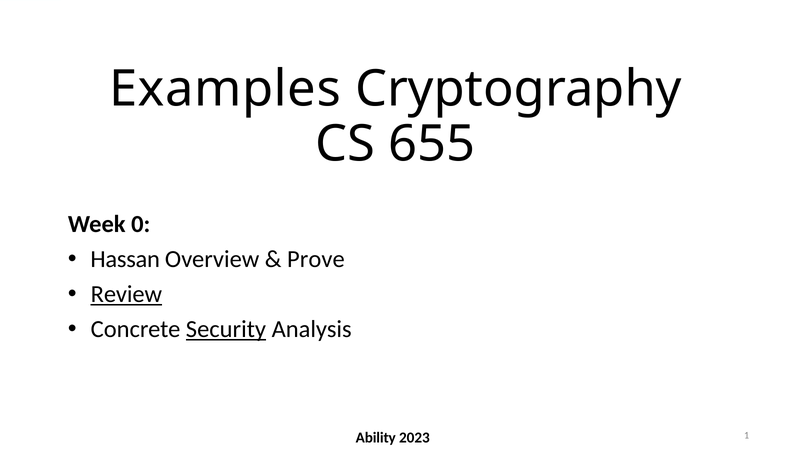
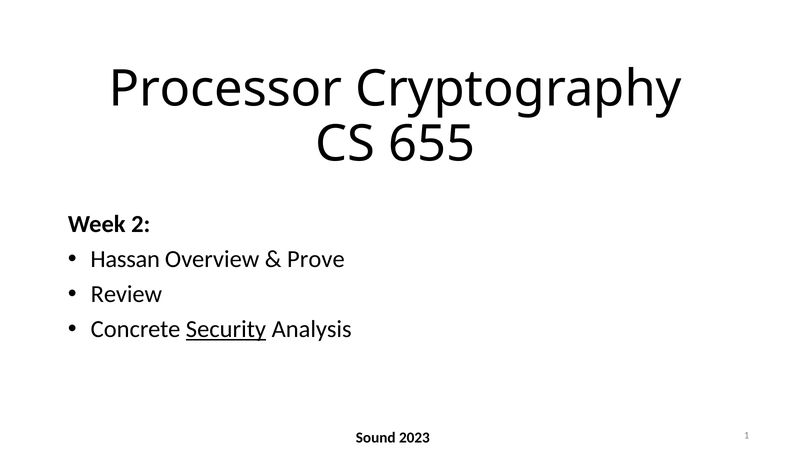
Examples: Examples -> Processor
0: 0 -> 2
Review underline: present -> none
Ability: Ability -> Sound
